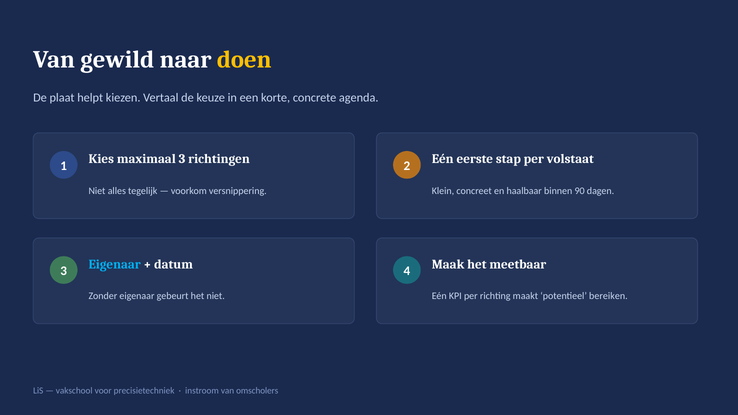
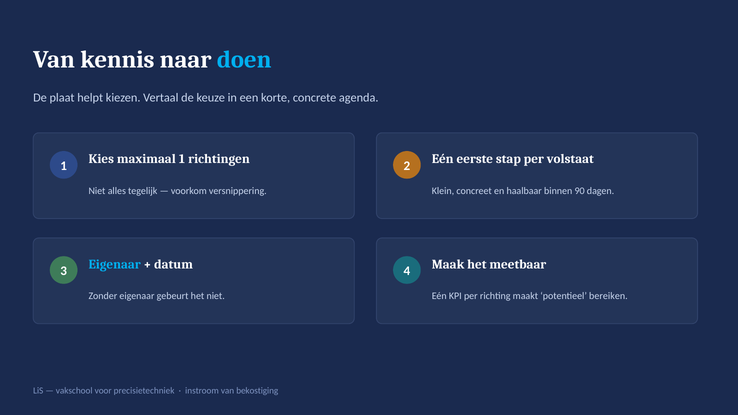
gewild: gewild -> kennis
doen colour: yellow -> light blue
maximaal 3: 3 -> 1
omscholers: omscholers -> bekostiging
